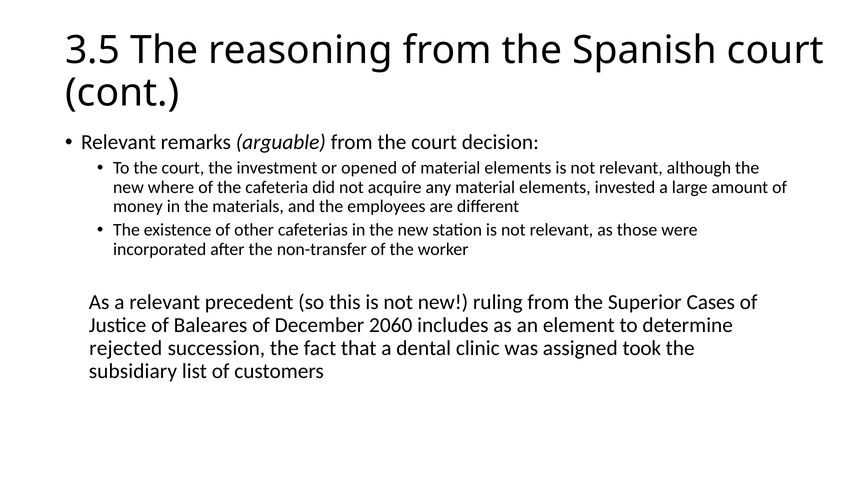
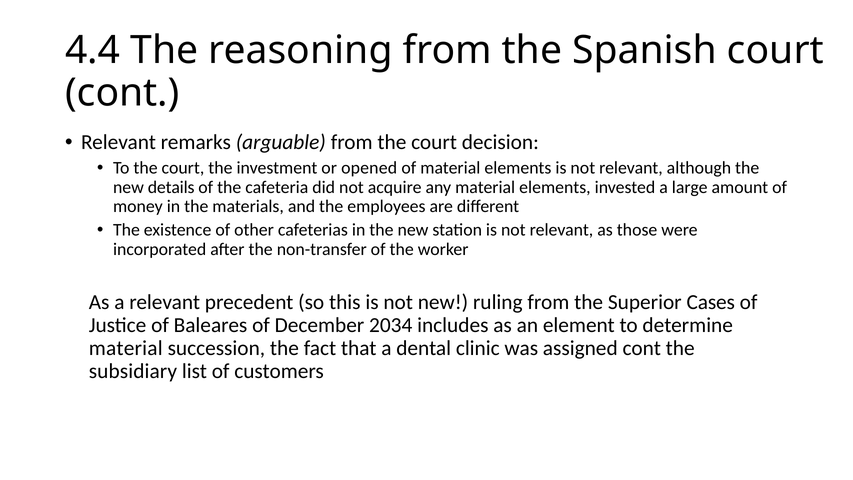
3.5: 3.5 -> 4.4
where: where -> details
2060: 2060 -> 2034
rejected at (126, 348): rejected -> material
assigned took: took -> cont
